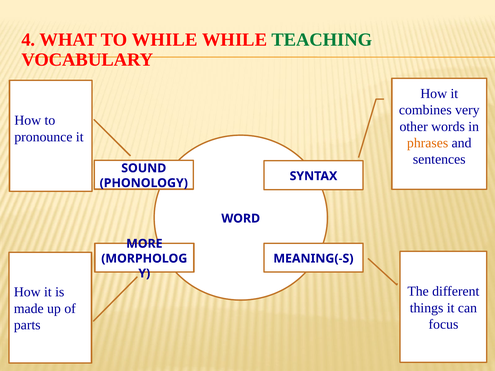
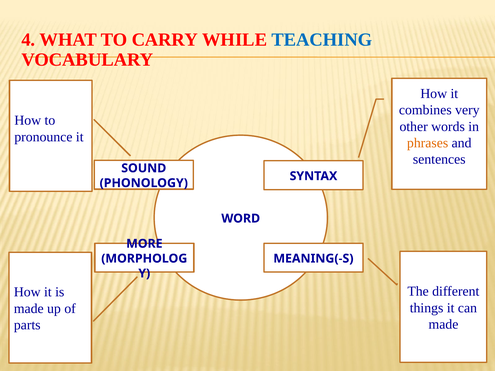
TO WHILE: WHILE -> CARRY
TEACHING colour: green -> blue
focus at (443, 325): focus -> made
